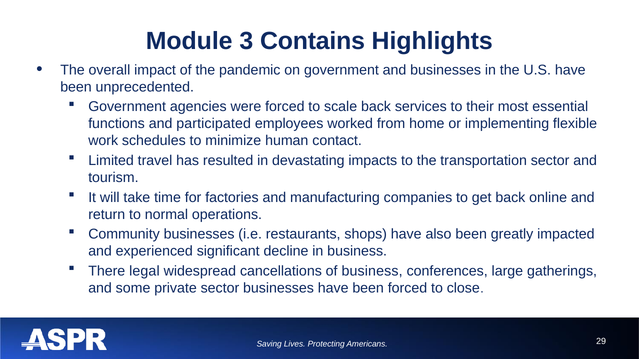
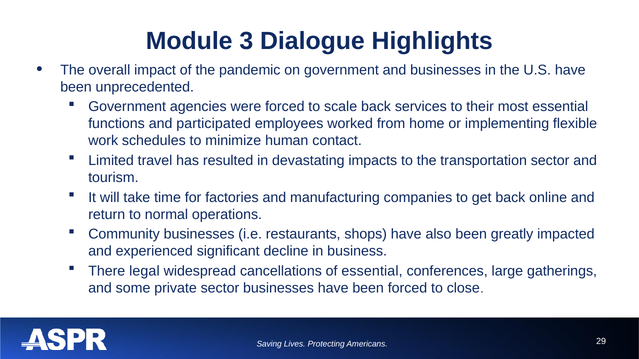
Contains: Contains -> Dialogue
of business: business -> essential
